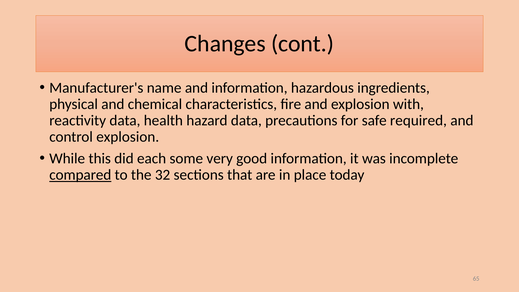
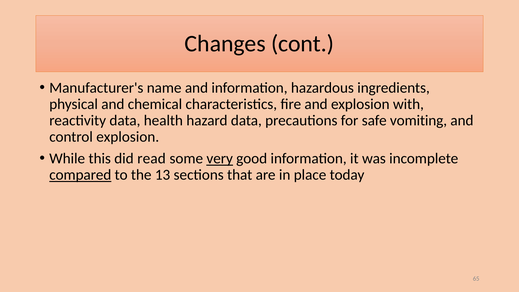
required: required -> vomiting
each: each -> read
very underline: none -> present
32: 32 -> 13
